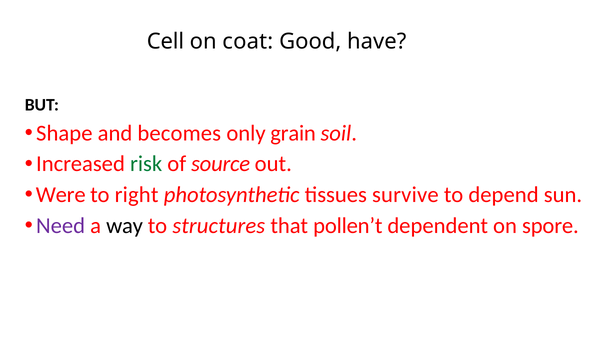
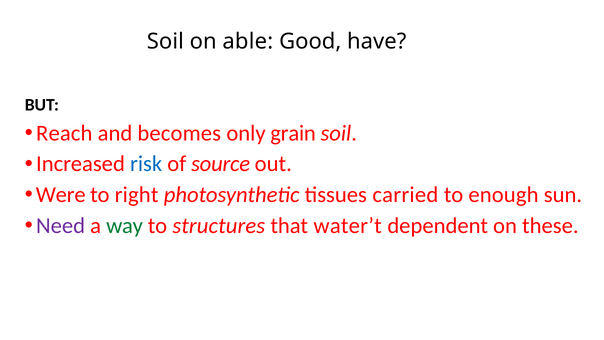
Cell at (165, 41): Cell -> Soil
coat: coat -> able
Shape: Shape -> Reach
risk colour: green -> blue
survive: survive -> carried
depend: depend -> enough
way colour: black -> green
pollen’t: pollen’t -> water’t
spore: spore -> these
